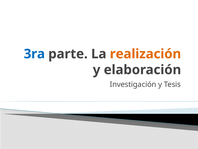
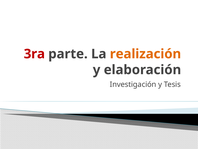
3ra colour: blue -> red
